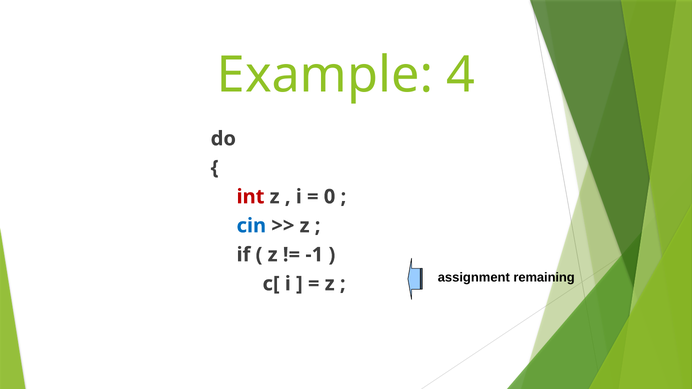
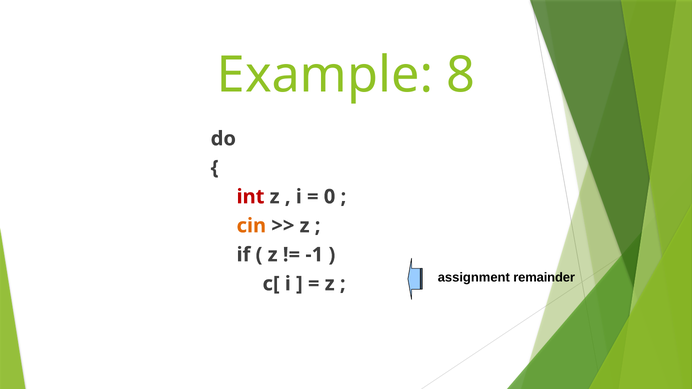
4: 4 -> 8
cin colour: blue -> orange
remaining: remaining -> remainder
